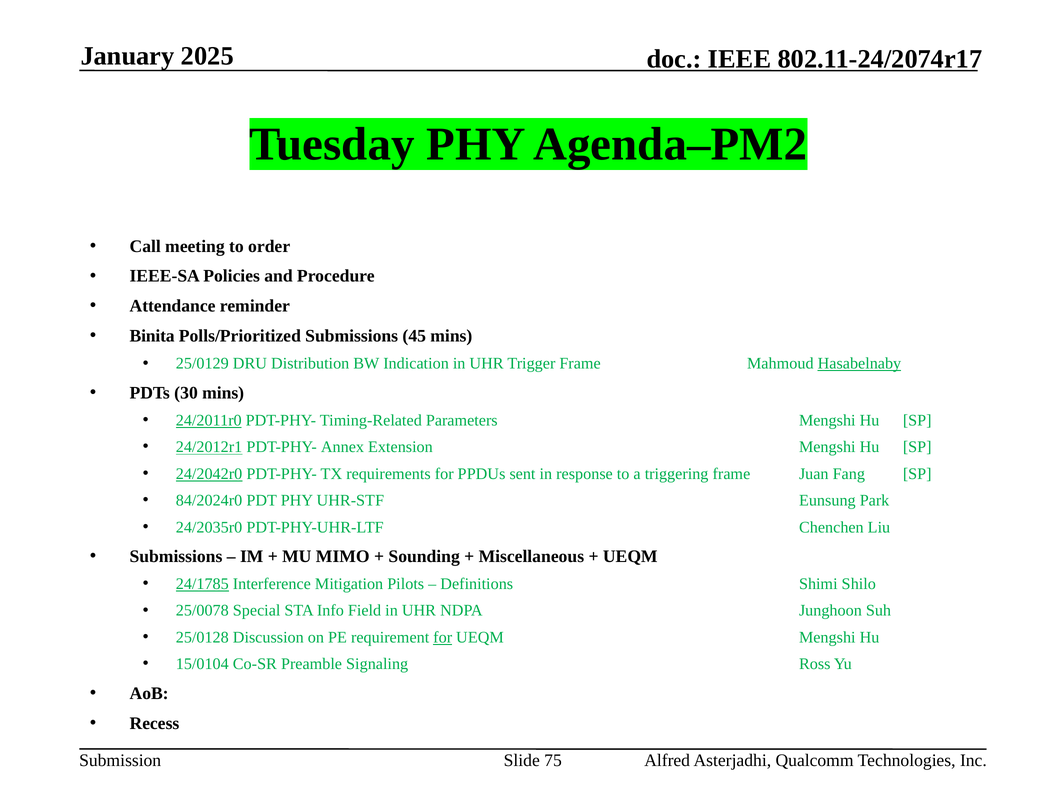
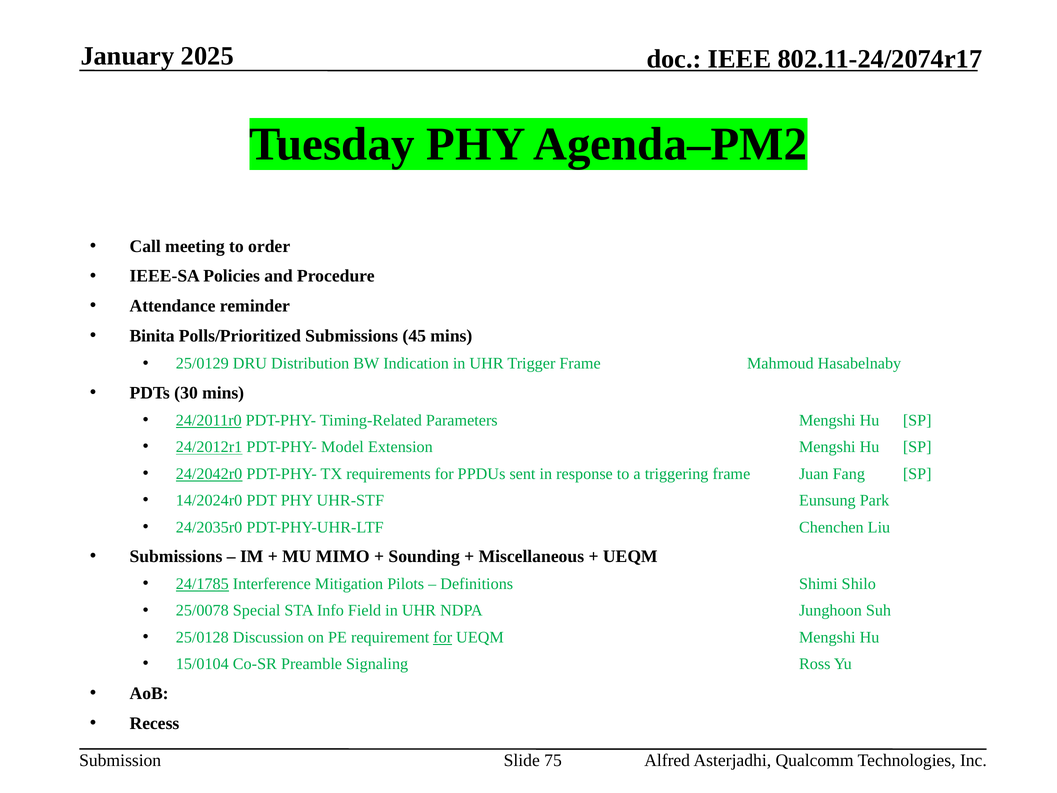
Hasabelnaby underline: present -> none
Annex: Annex -> Model
84/2024r0: 84/2024r0 -> 14/2024r0
